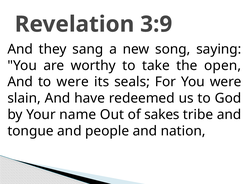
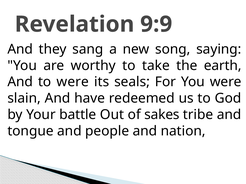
3:9: 3:9 -> 9:9
open: open -> earth
name: name -> battle
